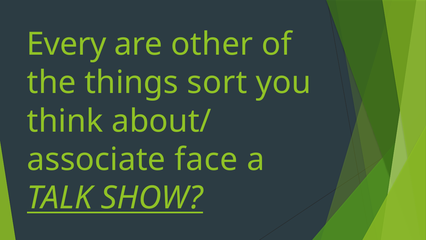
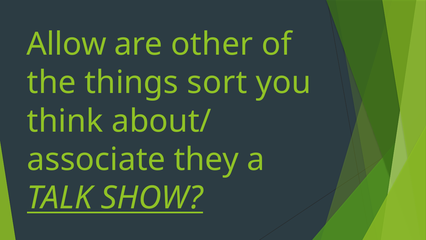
Every: Every -> Allow
face: face -> they
